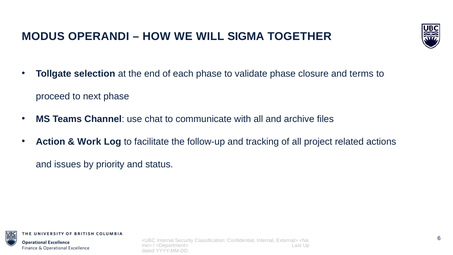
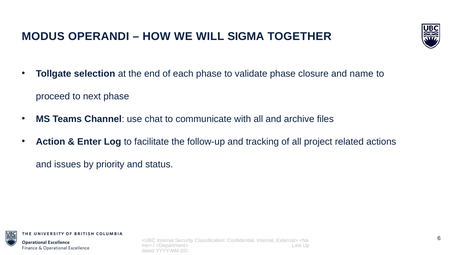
terms: terms -> name
Work: Work -> Enter
